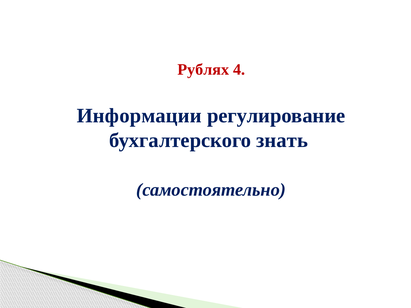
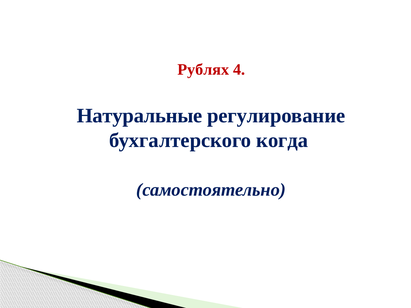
Информации: Информации -> Натуральные
знать: знать -> когда
